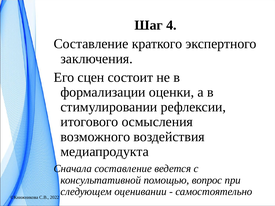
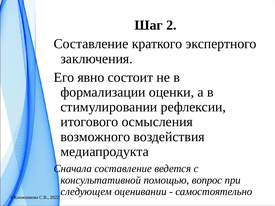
4: 4 -> 2
сцен: сцен -> явно
